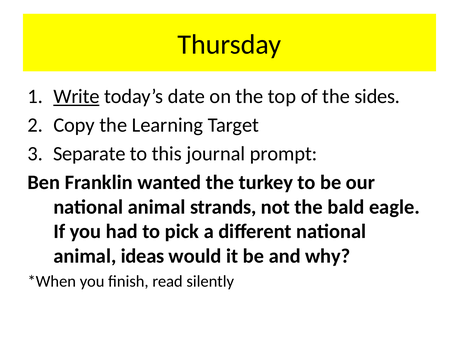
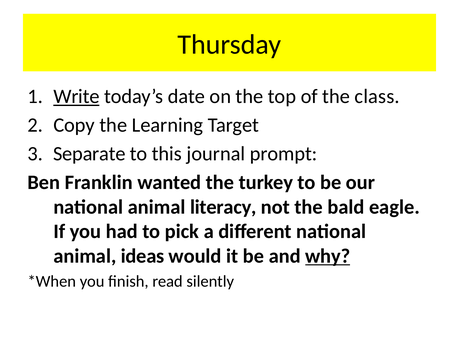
sides: sides -> class
strands: strands -> literacy
why underline: none -> present
